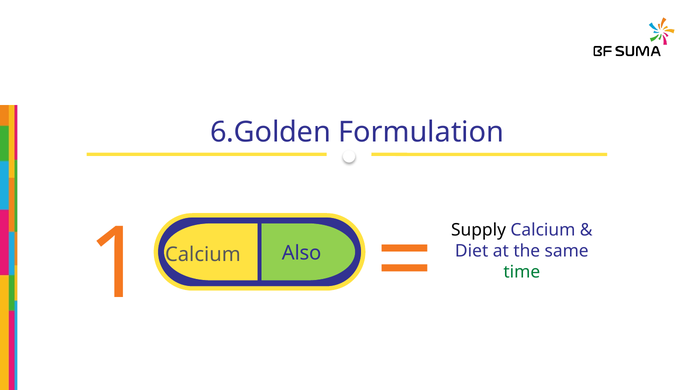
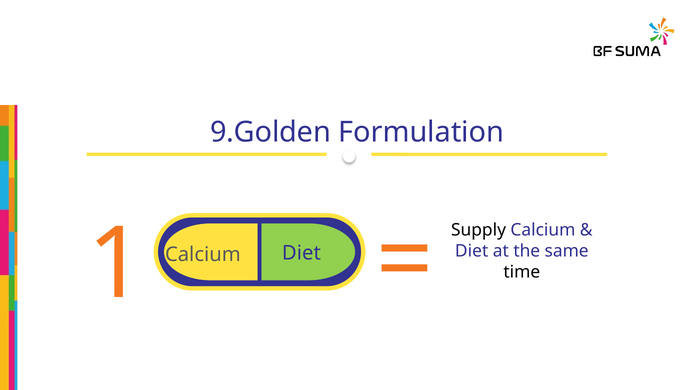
6.Golden: 6.Golden -> 9.Golden
Also at (302, 253): Also -> Diet
time colour: green -> black
